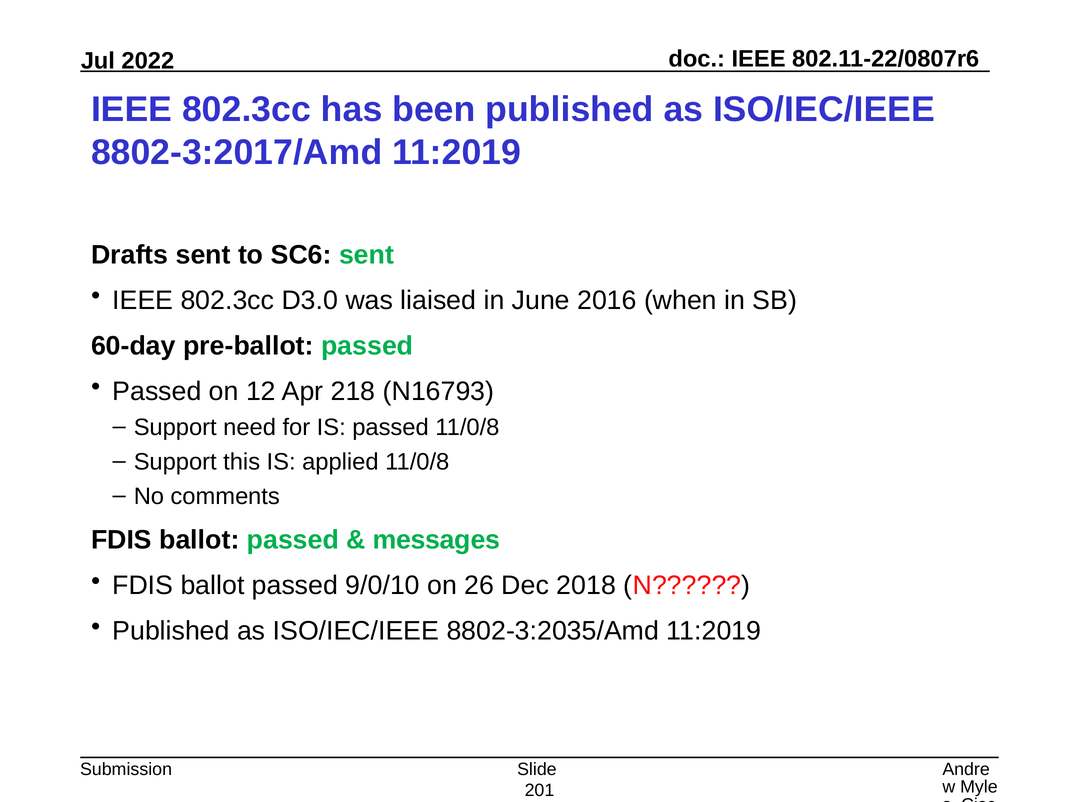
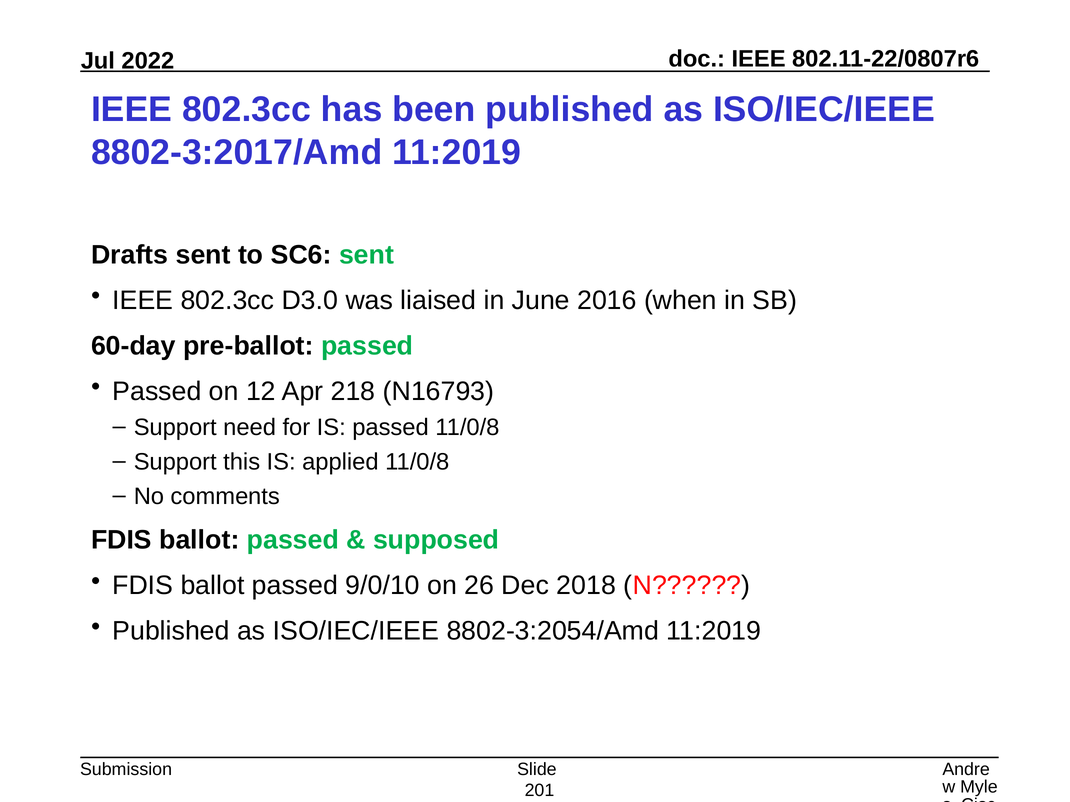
messages: messages -> supposed
8802-3:2035/Amd: 8802-3:2035/Amd -> 8802-3:2054/Amd
